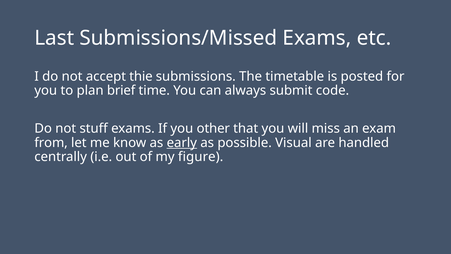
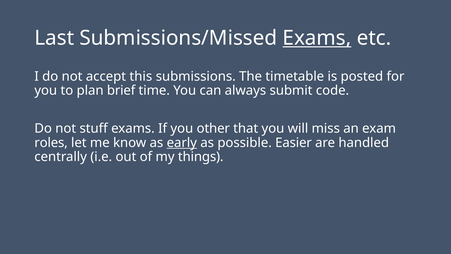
Exams at (317, 38) underline: none -> present
thie: thie -> this
from: from -> roles
Visual: Visual -> Easier
figure: figure -> things
